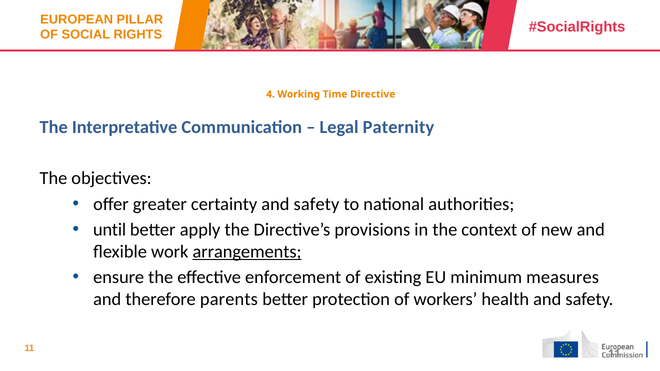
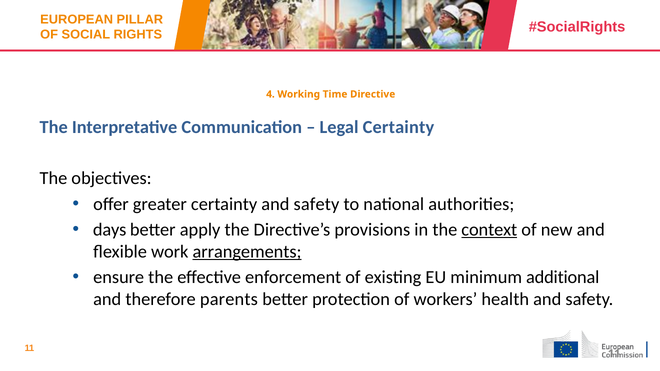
Legal Paternity: Paternity -> Certainty
until: until -> days
context underline: none -> present
measures: measures -> additional
